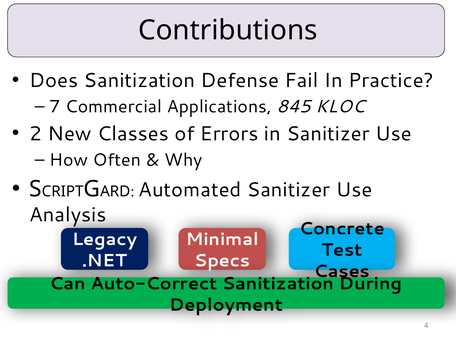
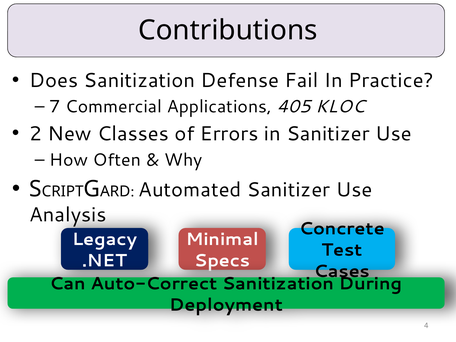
845: 845 -> 405
